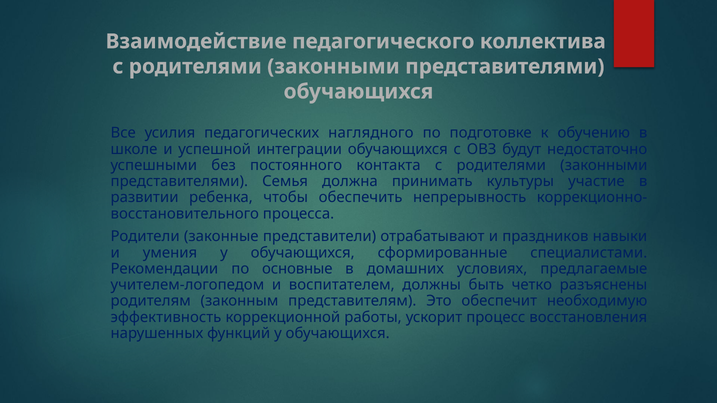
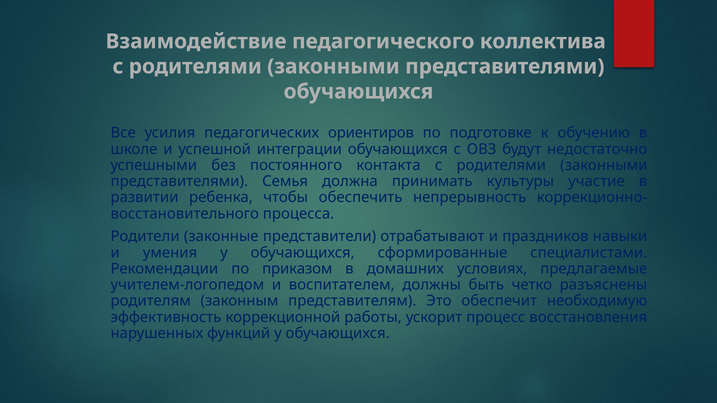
наглядного: наглядного -> ориентиров
основные: основные -> приказом
